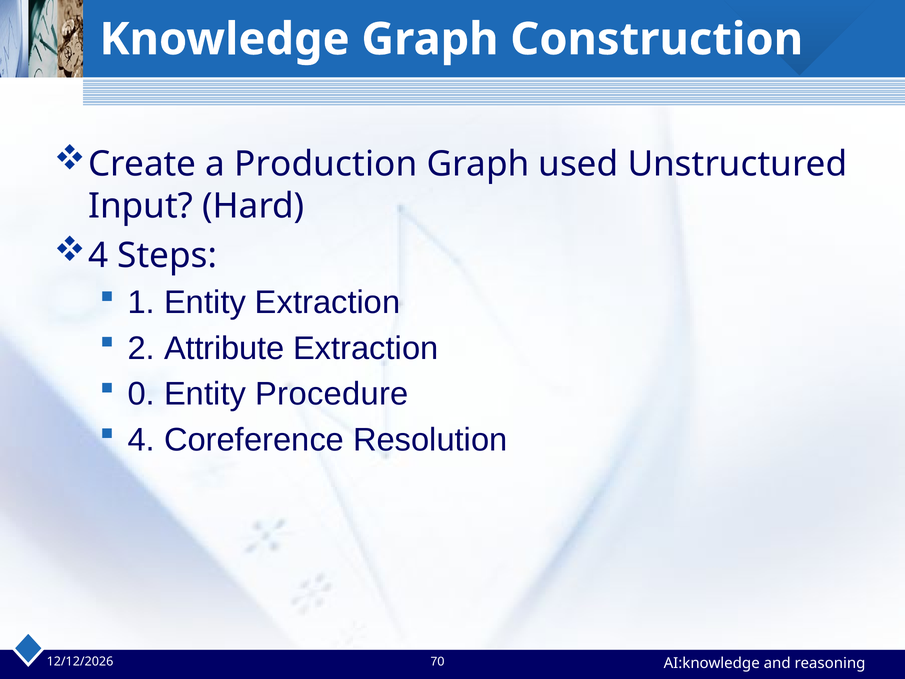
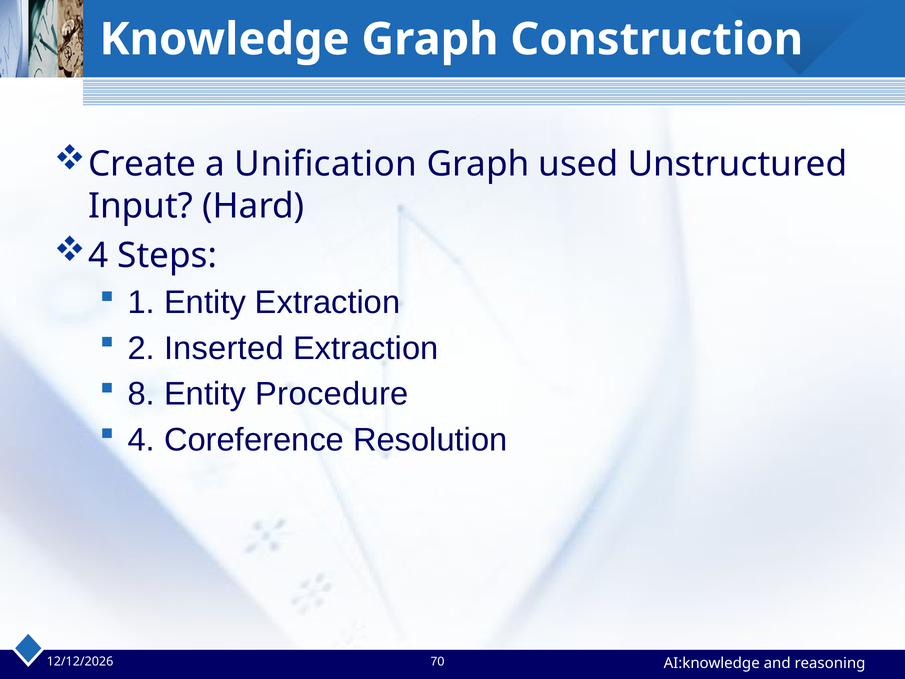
Production: Production -> Unification
Attribute: Attribute -> Inserted
0: 0 -> 8
